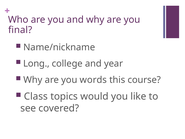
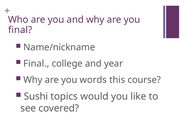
Long at (36, 63): Long -> Final
Class: Class -> Sushi
